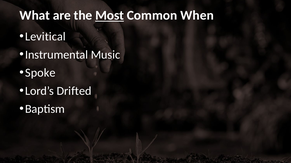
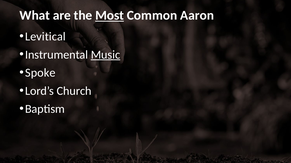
When: When -> Aaron
Music underline: none -> present
Drifted: Drifted -> Church
